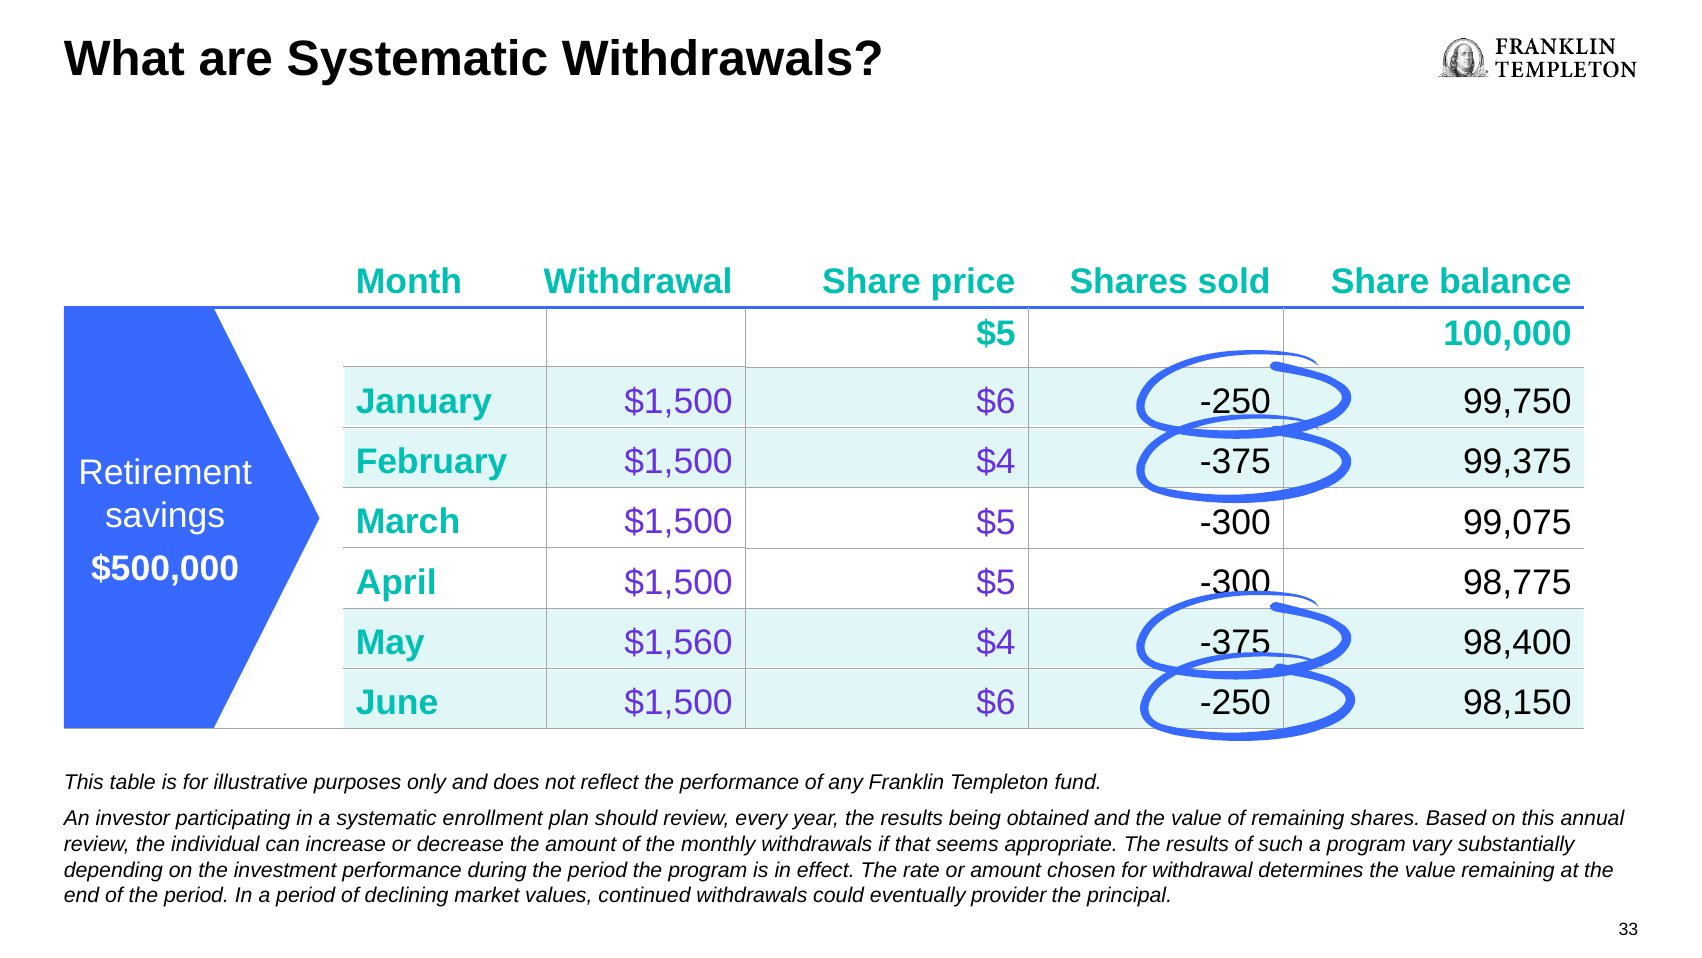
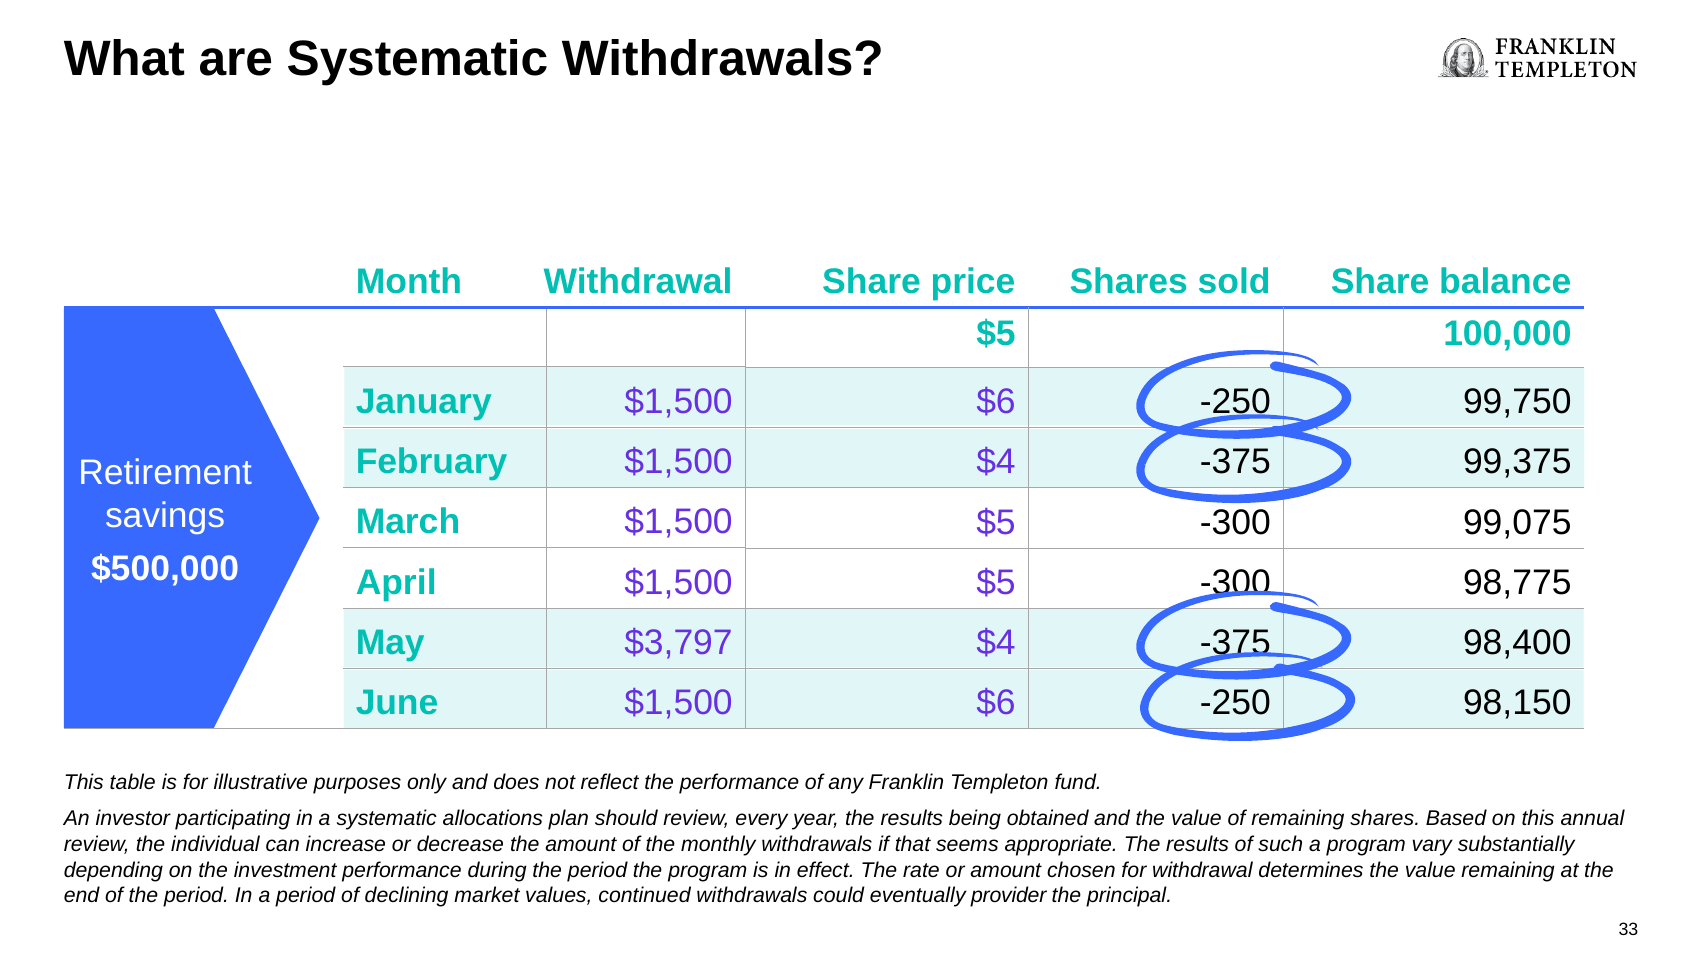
$1,560: $1,560 -> $3,797
enrollment: enrollment -> allocations
